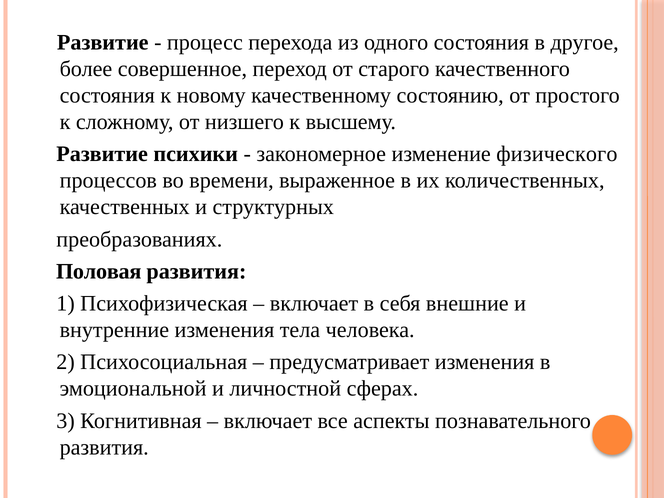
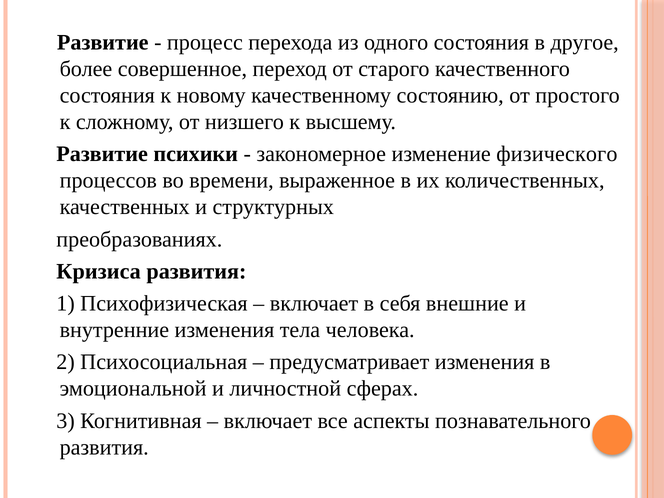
Половая: Половая -> Кризиса
